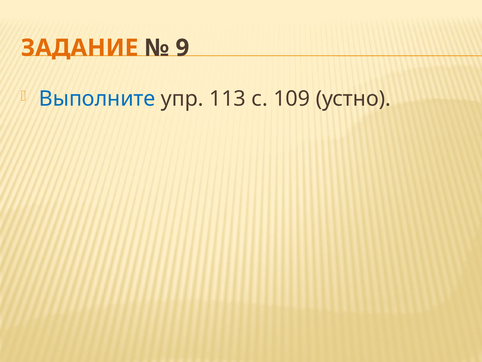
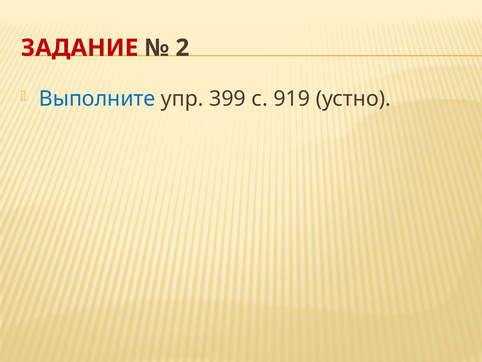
ЗАДАНИЕ colour: orange -> red
9: 9 -> 2
113: 113 -> 399
109: 109 -> 919
